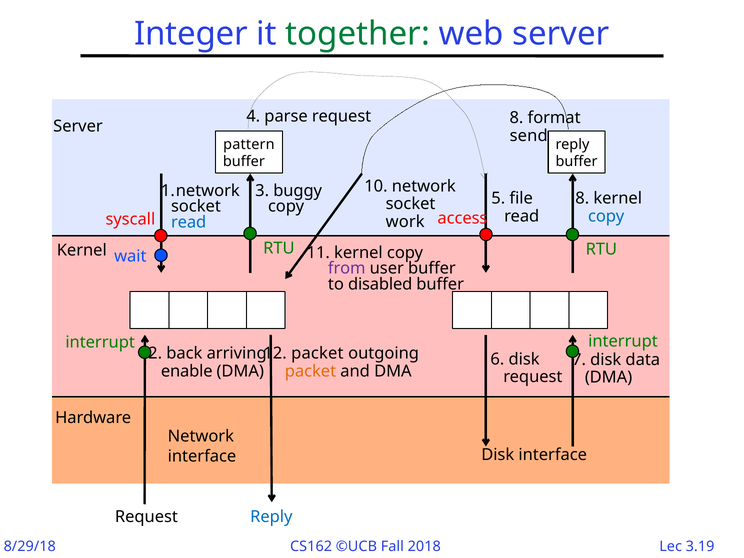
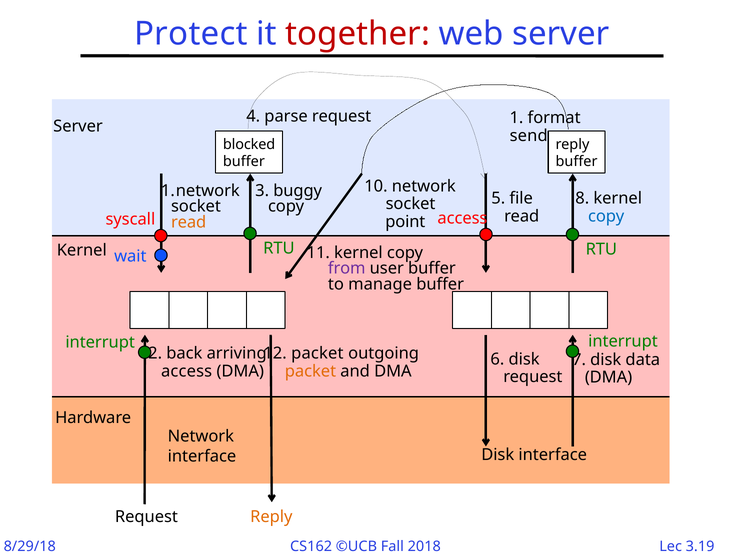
Integer: Integer -> Protect
together colour: green -> red
request 8: 8 -> 1
pattern: pattern -> blocked
work: work -> point
read at (189, 222) colour: blue -> orange
disabled: disabled -> manage
enable at (187, 371): enable -> access
Reply at (271, 517) colour: blue -> orange
